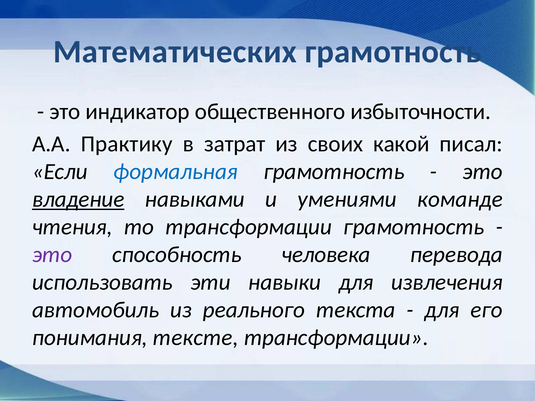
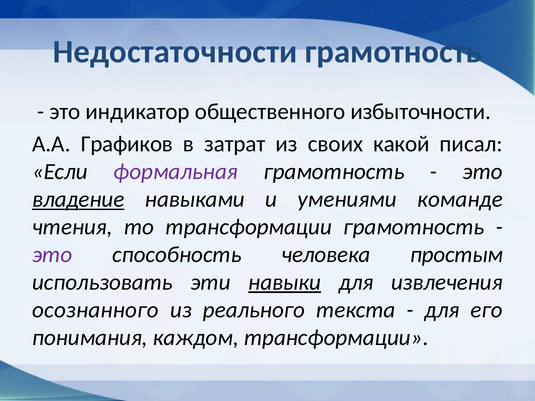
Математических: Математических -> Недостаточности
Практику: Практику -> Графиков
формальная colour: blue -> purple
перевода: перевода -> простым
навыки underline: none -> present
автомобиль: автомобиль -> осознанного
тексте: тексте -> каждом
